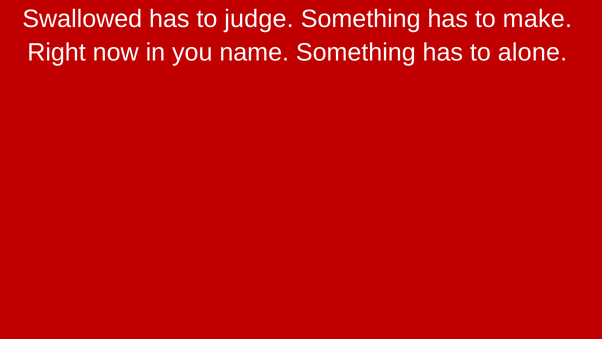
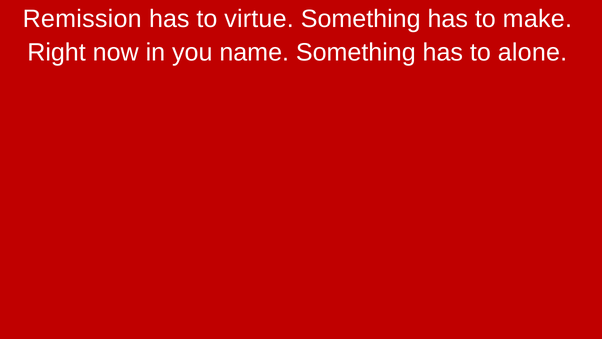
Swallowed: Swallowed -> Remission
judge: judge -> virtue
